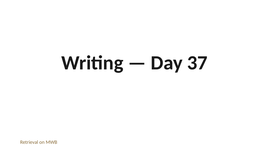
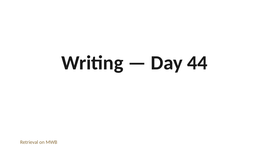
37: 37 -> 44
